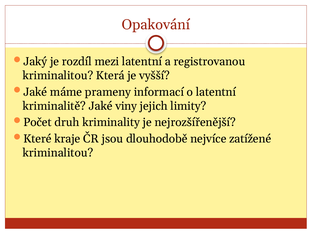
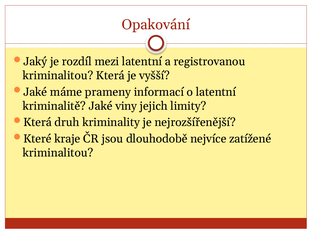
Počet at (37, 122): Počet -> Která
